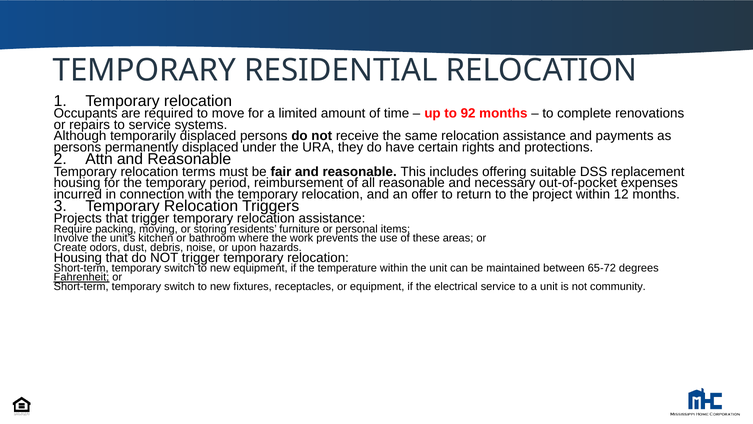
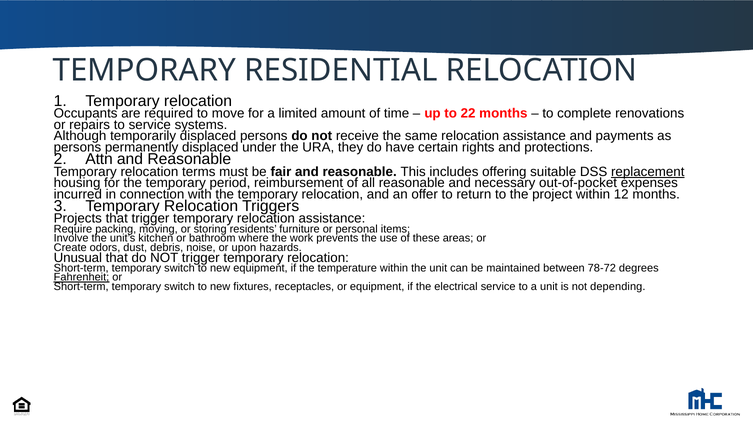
92: 92 -> 22
replacement underline: none -> present
Housing at (78, 257): Housing -> Unusual
65-72: 65-72 -> 78-72
community: community -> depending
